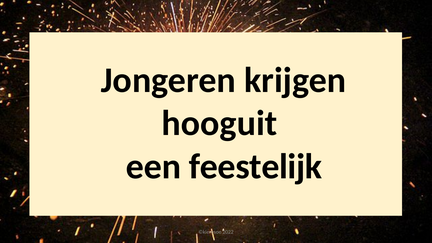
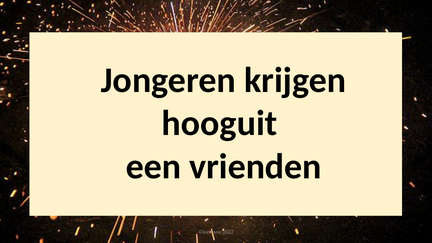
feestelijk: feestelijk -> vrienden
